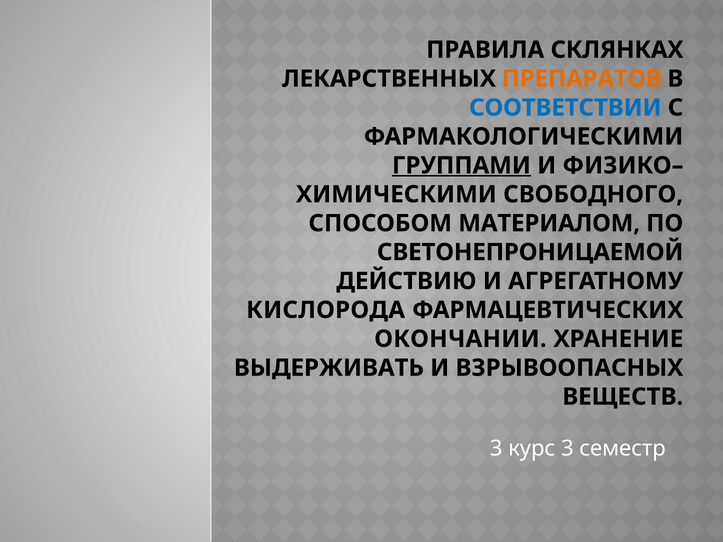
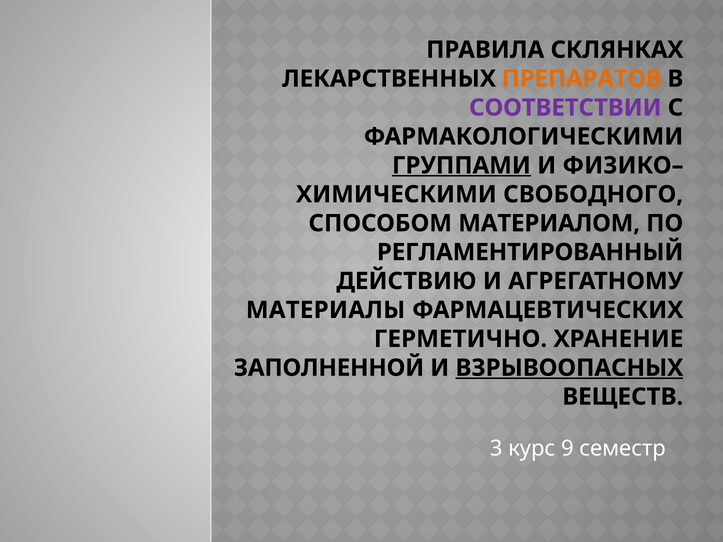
СООТВЕТСТВИИ colour: blue -> purple
СВЕТОНЕПРОНИЦАЕМОЙ: СВЕТОНЕПРОНИЦАЕМОЙ -> РЕГЛАМЕНТИРОВАННЫЙ
КИСЛОРОДА: КИСЛОРОДА -> МАТЕРИАЛЫ
ОКОНЧАНИИ: ОКОНЧАНИИ -> ГЕРМЕТИЧНО
ВЫДЕРЖИВАТЬ: ВЫДЕРЖИВАТЬ -> ЗАПОЛНЕННОЙ
ВЗРЫВООПАСНЫХ underline: none -> present
курс 3: 3 -> 9
